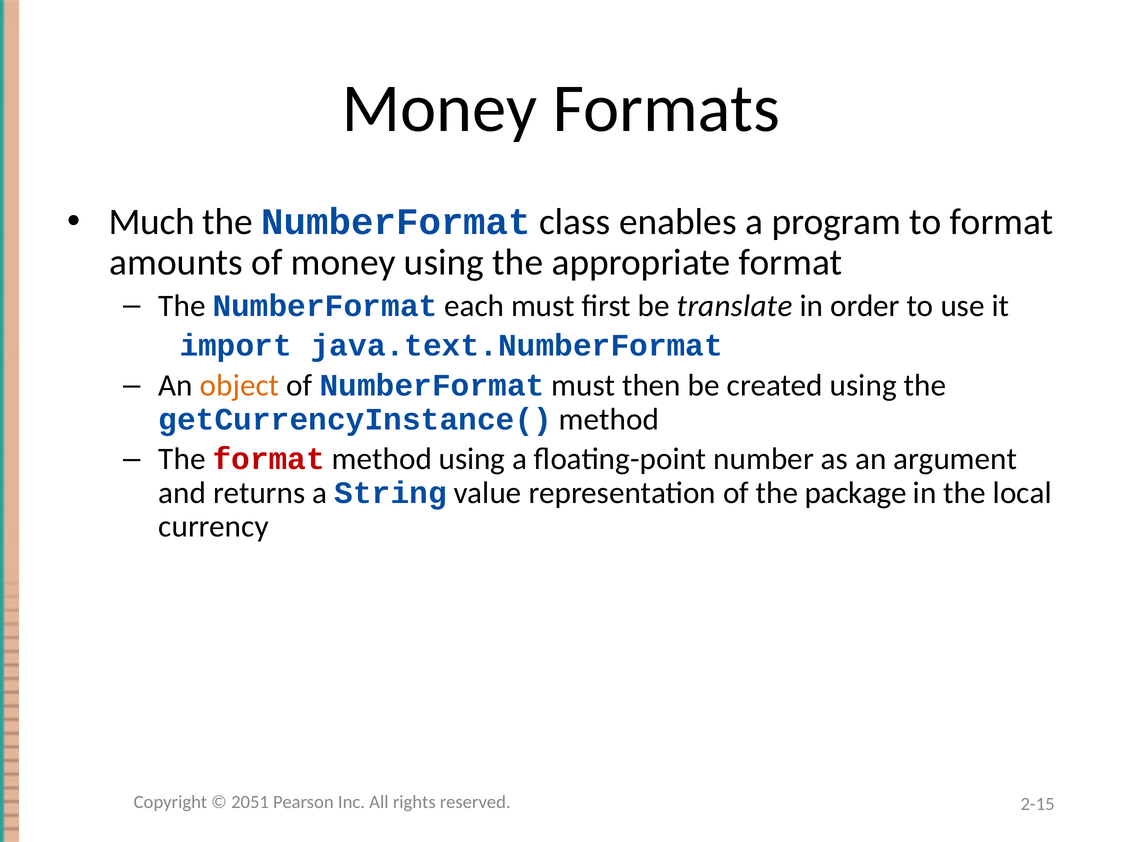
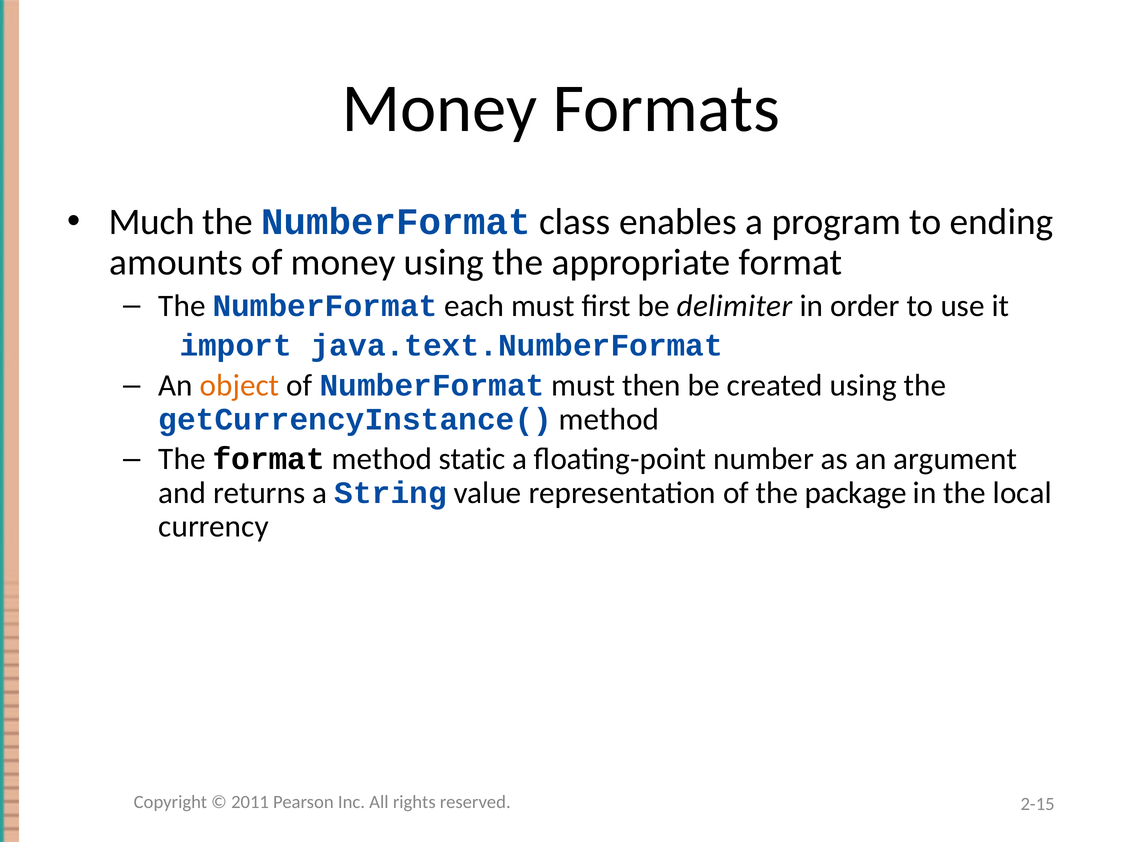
to format: format -> ending
translate: translate -> delimiter
format at (269, 459) colour: red -> black
method using: using -> static
2051: 2051 -> 2011
